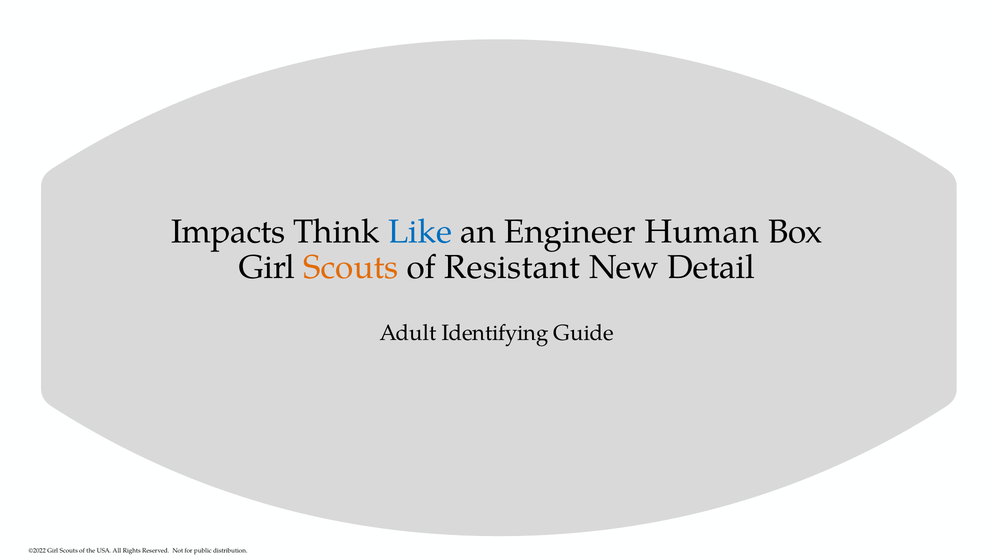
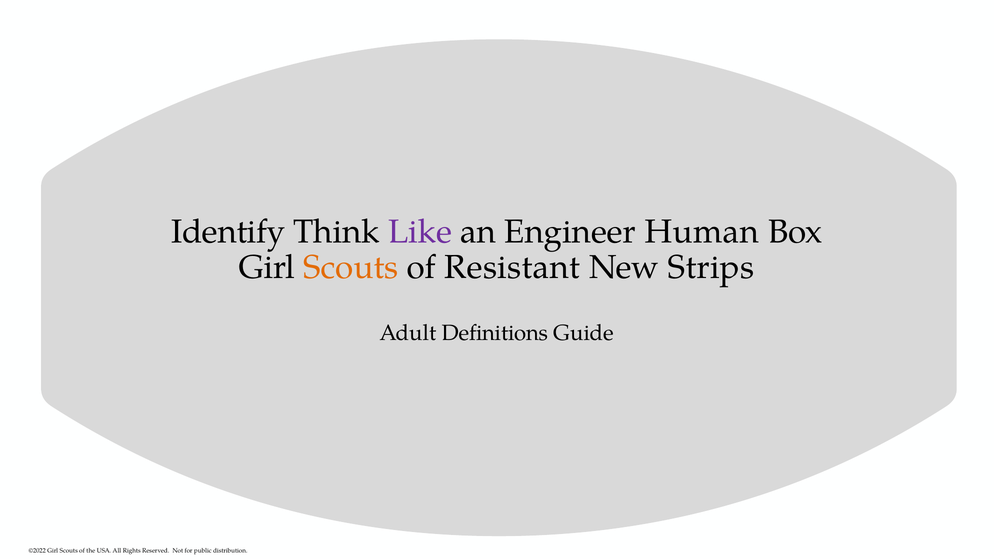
Impacts: Impacts -> Identify
Like colour: blue -> purple
Detail: Detail -> Strips
Identifying: Identifying -> Definitions
